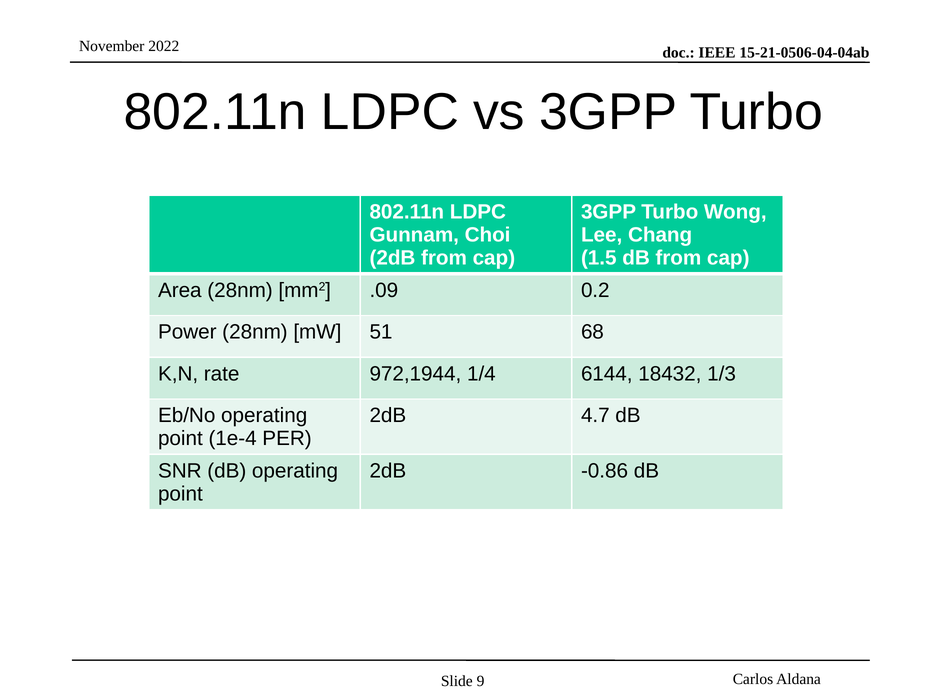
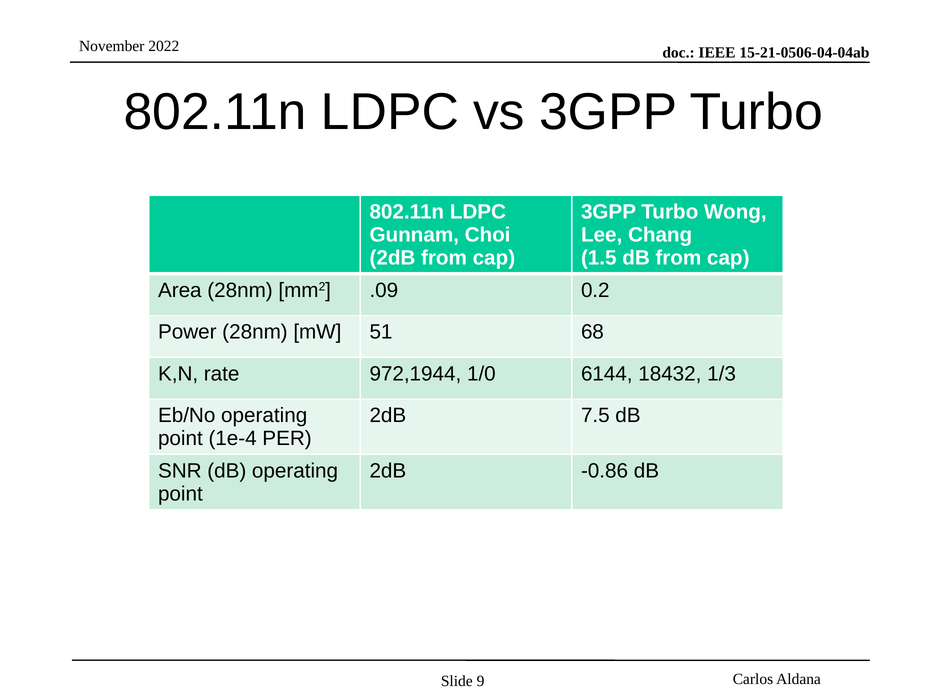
1/4: 1/4 -> 1/0
4.7: 4.7 -> 7.5
